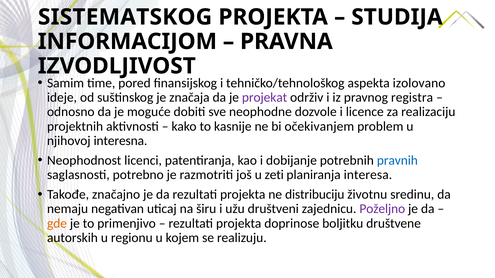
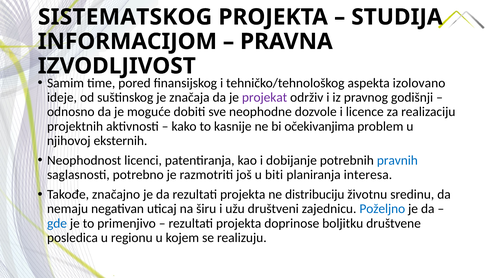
registra: registra -> godišnji
očekivanjem: očekivanjem -> očekivanjima
interesna: interesna -> eksternih
zeti: zeti -> biti
Poželjno colour: purple -> blue
gde colour: orange -> blue
autorskih: autorskih -> posledica
